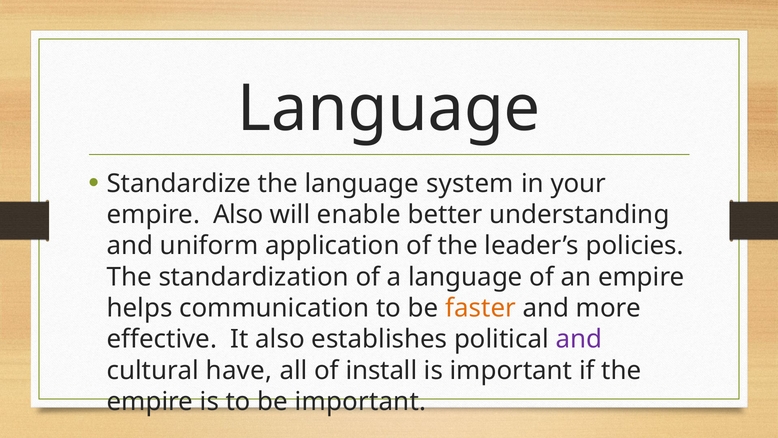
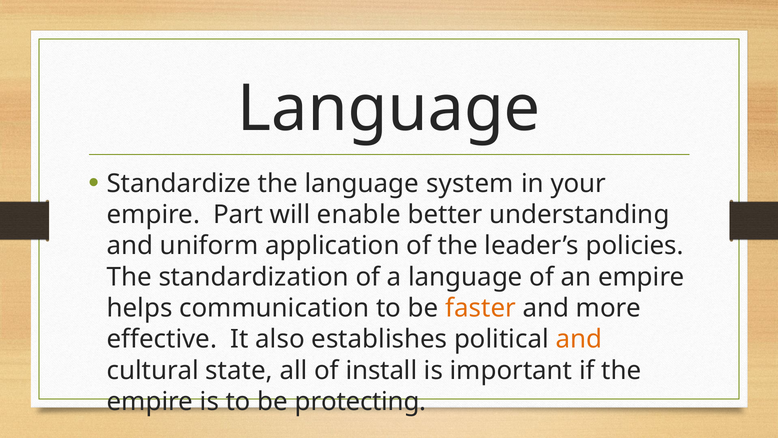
empire Also: Also -> Part
and at (579, 339) colour: purple -> orange
have: have -> state
be important: important -> protecting
